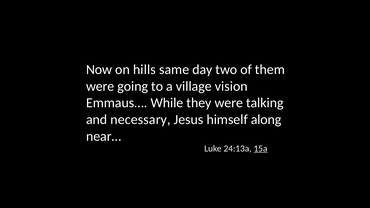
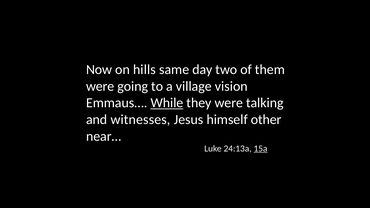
While underline: none -> present
necessary: necessary -> witnesses
along: along -> other
